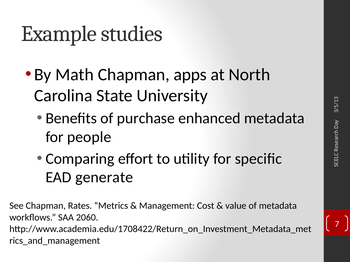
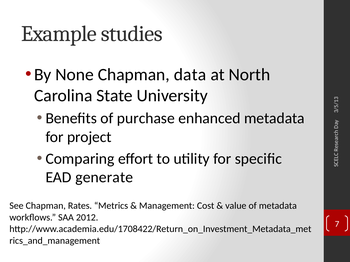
Math: Math -> None
apps: apps -> data
people: people -> project
2060: 2060 -> 2012
